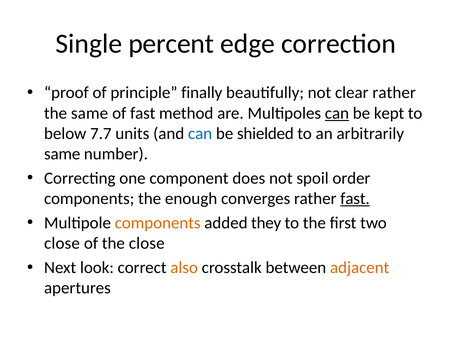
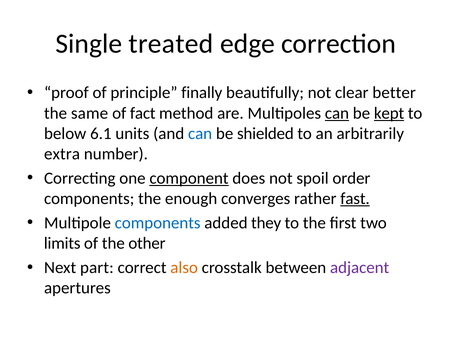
percent: percent -> treated
clear rather: rather -> better
of fast: fast -> fact
kept underline: none -> present
7.7: 7.7 -> 6.1
same at (62, 154): same -> extra
component underline: none -> present
components at (158, 223) colour: orange -> blue
close at (62, 243): close -> limits
the close: close -> other
look: look -> part
adjacent colour: orange -> purple
